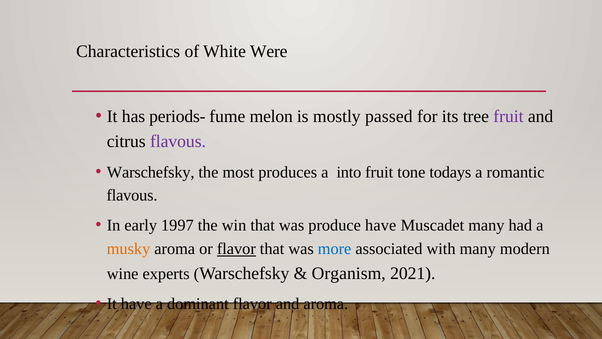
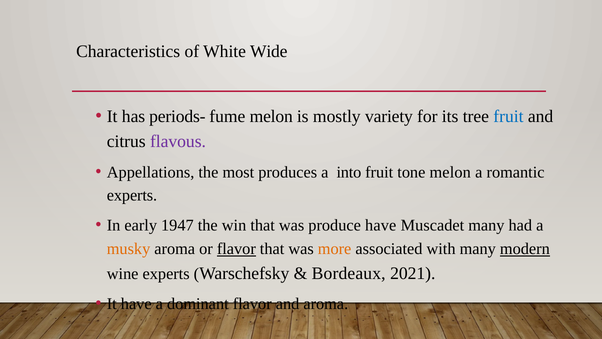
Were: Were -> Wide
passed: passed -> variety
fruit at (508, 116) colour: purple -> blue
Warschefsky at (151, 172): Warschefsky -> Appellations
tone todays: todays -> melon
flavous at (132, 195): flavous -> experts
1997: 1997 -> 1947
more colour: blue -> orange
modern underline: none -> present
Organism: Organism -> Bordeaux
